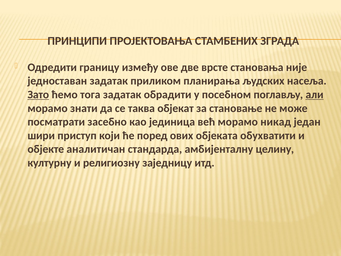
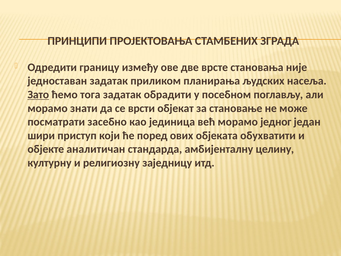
али underline: present -> none
таква: таква -> врсти
никад: никад -> једног
